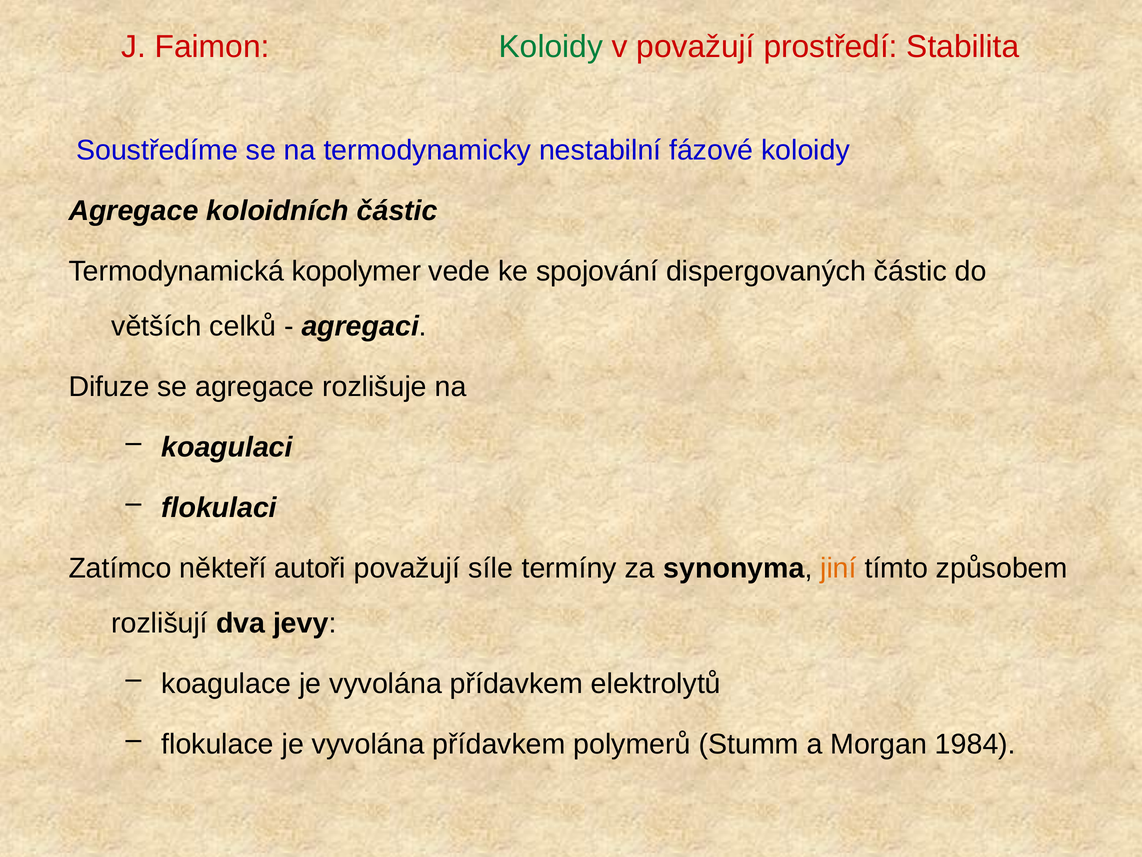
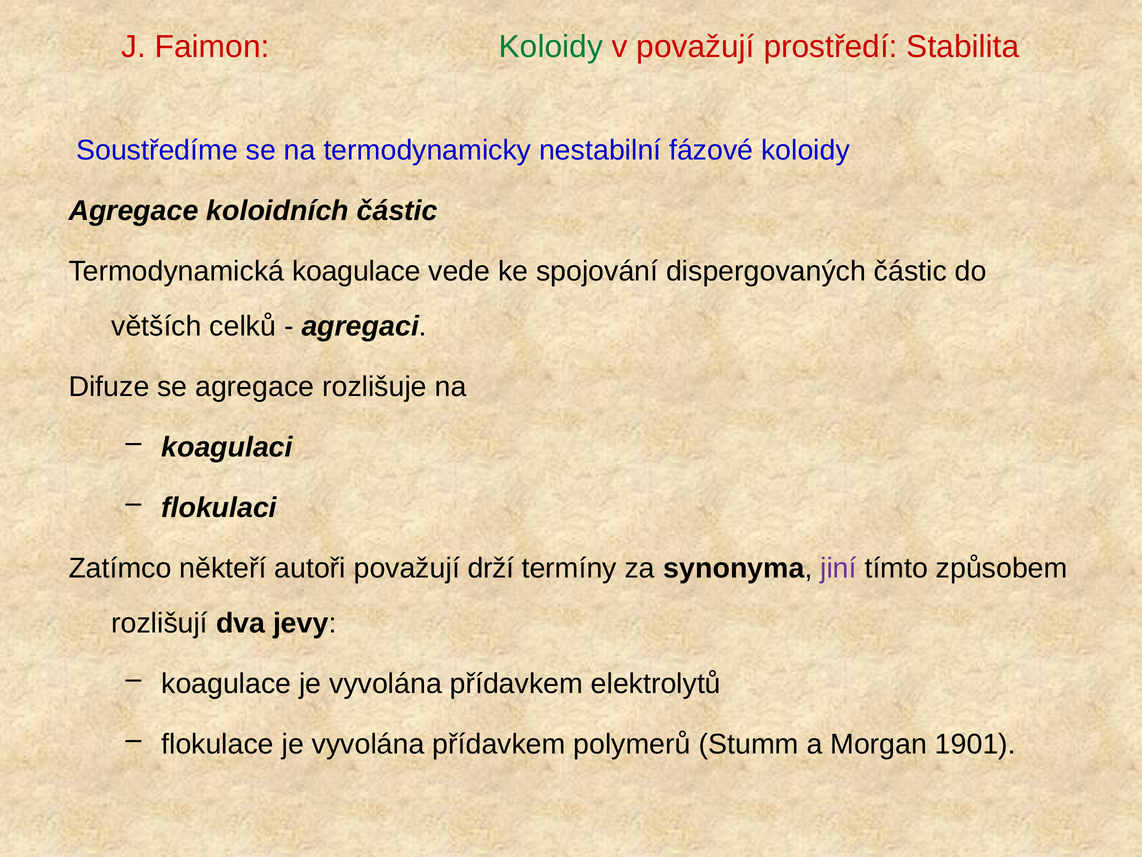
Termodynamická kopolymer: kopolymer -> koagulace
síle: síle -> drží
jiní colour: orange -> purple
1984: 1984 -> 1901
